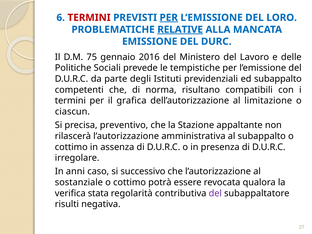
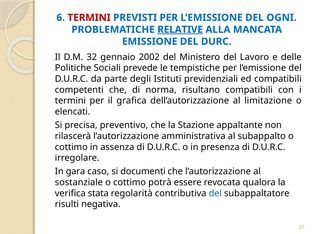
PER at (169, 18) underline: present -> none
LORO: LORO -> OGNI
75: 75 -> 32
2016: 2016 -> 2002
ed subappalto: subappalto -> compatibili
ciascun: ciascun -> elencati
anni: anni -> gara
successivo: successivo -> documenti
del at (215, 193) colour: purple -> blue
